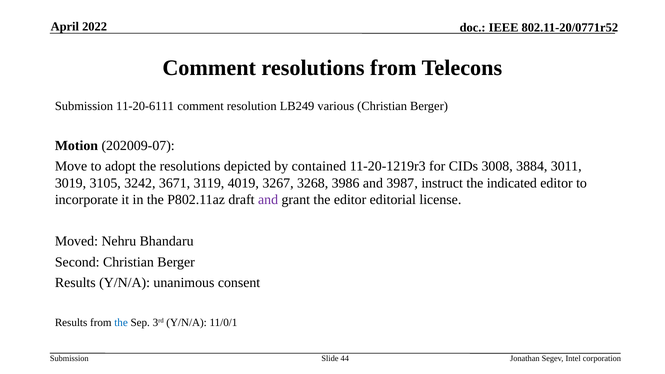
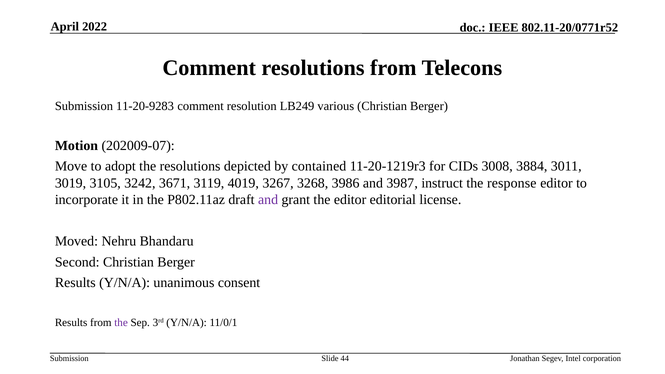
11-20-6111: 11-20-6111 -> 11-20-9283
indicated: indicated -> response
the at (121, 323) colour: blue -> purple
